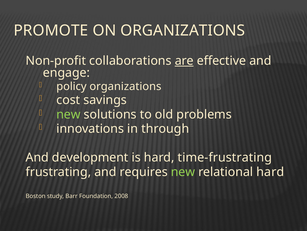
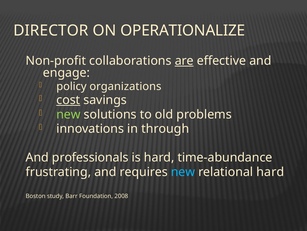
PROMOTE: PROMOTE -> DIRECTOR
ON ORGANIZATIONS: ORGANIZATIONS -> OPERATIONALIZE
cost underline: none -> present
development: development -> professionals
time-frustrating: time-frustrating -> time-abundance
new at (183, 171) colour: light green -> light blue
